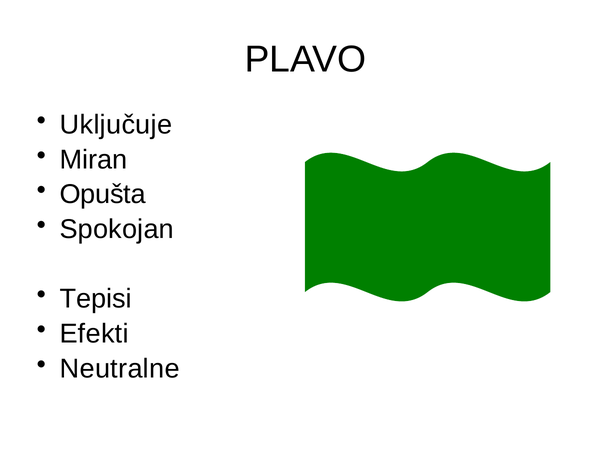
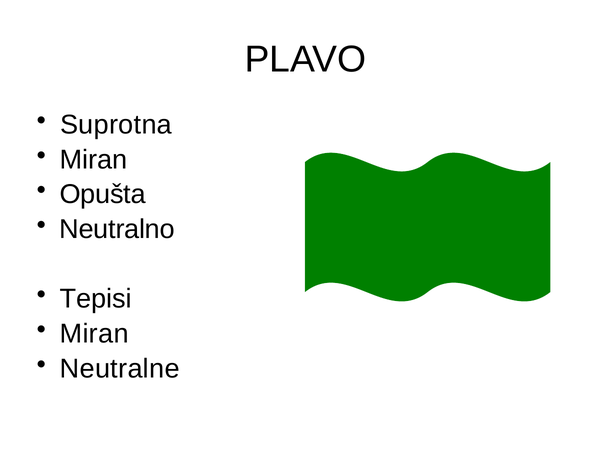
Uključuje: Uključuje -> Suprotna
Spokojan: Spokojan -> Neutralno
Efekti at (94, 333): Efekti -> Miran
